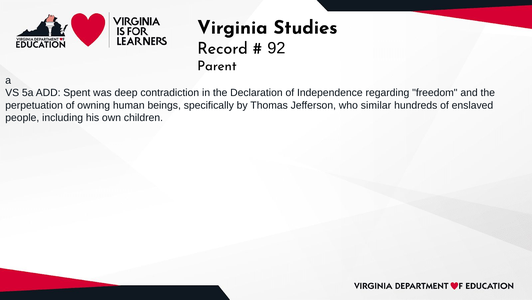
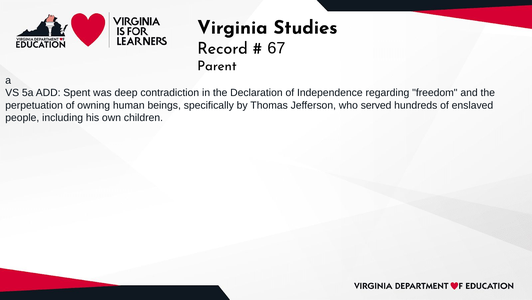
92: 92 -> 67
similar: similar -> served
